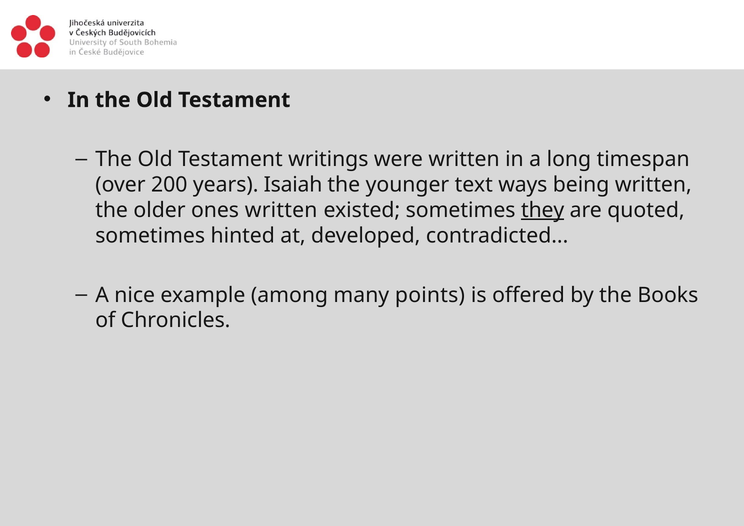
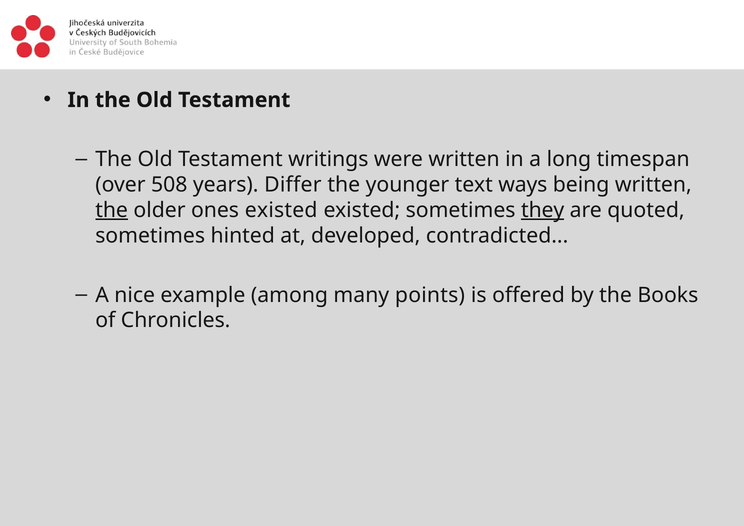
200: 200 -> 508
Isaiah: Isaiah -> Differ
the at (112, 210) underline: none -> present
ones written: written -> existed
